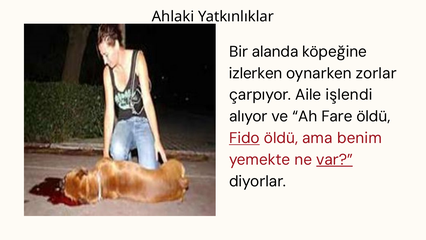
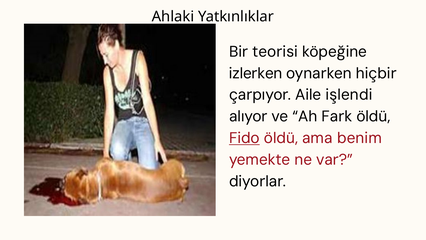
alanda: alanda -> teorisi
zorlar: zorlar -> hiçbir
Fare: Fare -> Fark
var underline: present -> none
